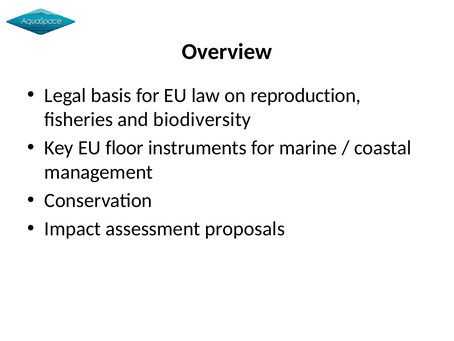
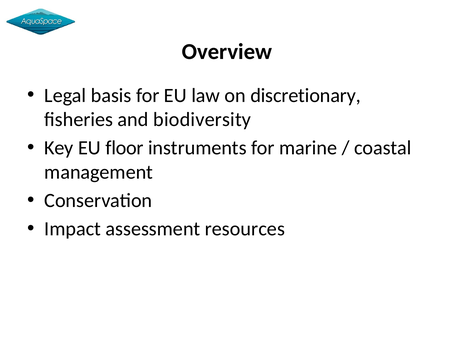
reproduction: reproduction -> discretionary
proposals: proposals -> resources
